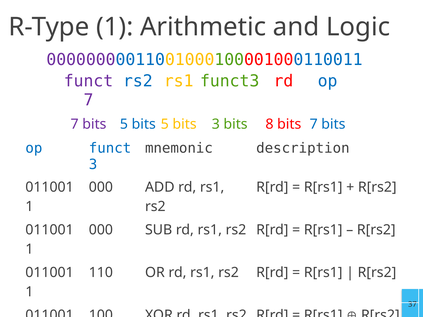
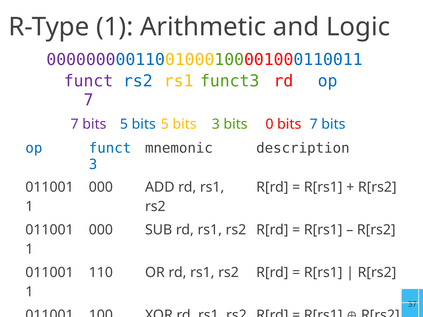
8: 8 -> 0
